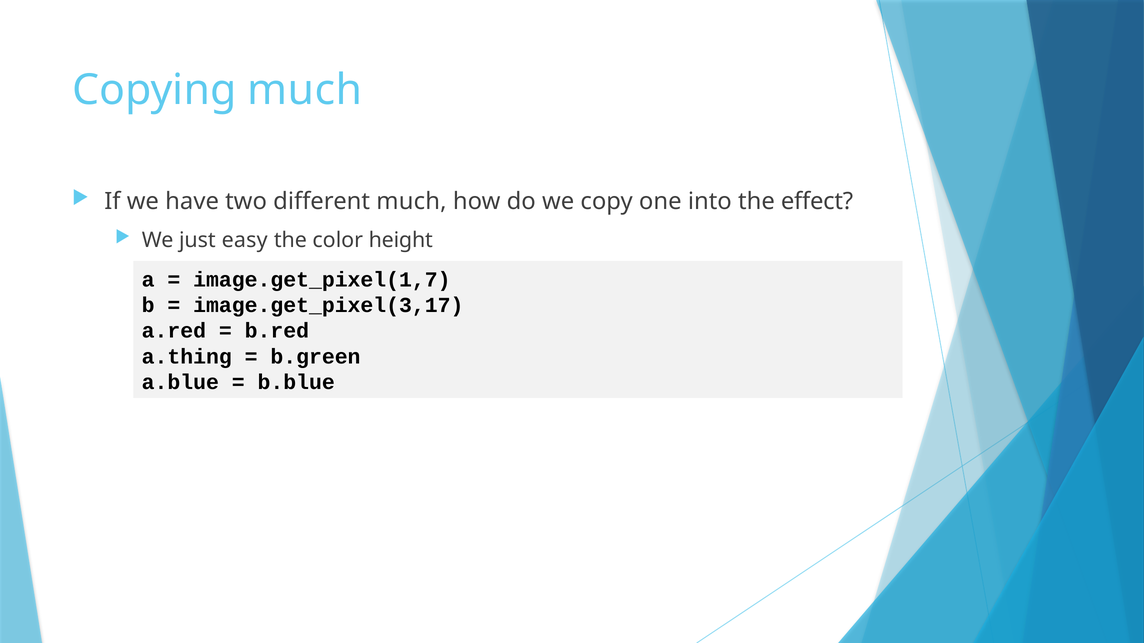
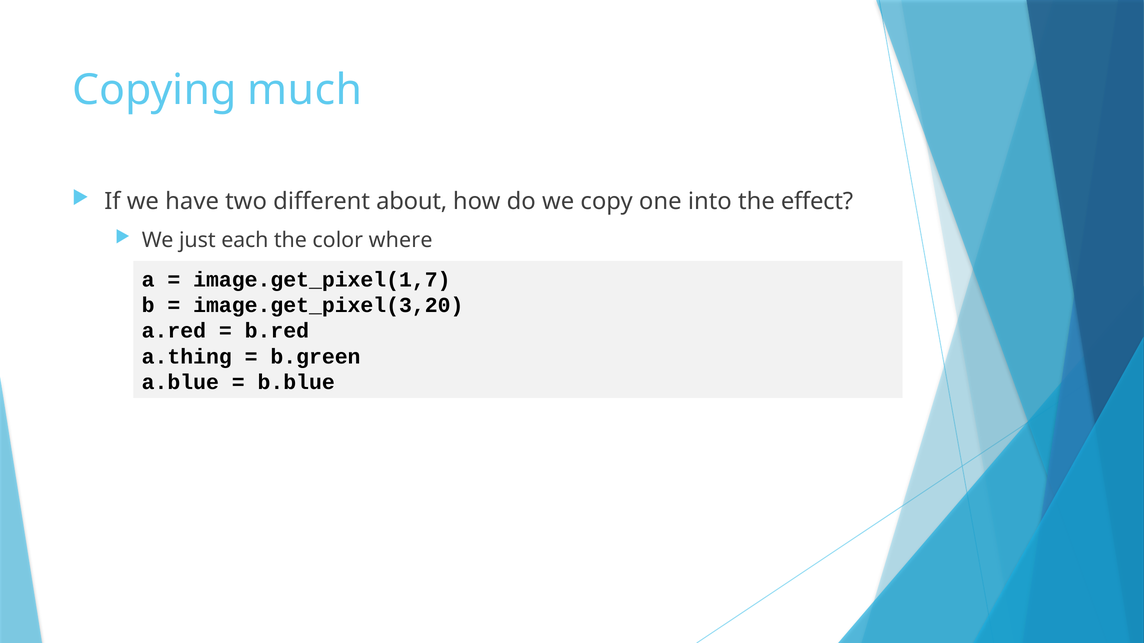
different much: much -> about
easy: easy -> each
height: height -> where
image.get_pixel(3,17: image.get_pixel(3,17 -> image.get_pixel(3,20
